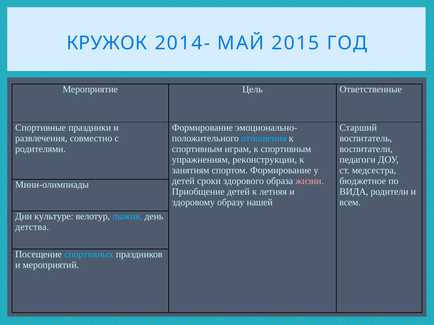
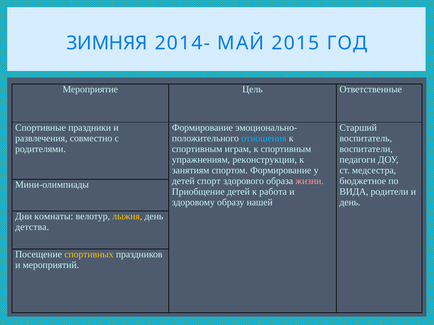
КРУЖОК: КРУЖОК -> ЗИМНЯЯ
сроки: сроки -> спорт
летняя: летняя -> работа
всем at (350, 203): всем -> день
культуре: культуре -> комнаты
лыжня colour: light blue -> yellow
спортивных colour: light blue -> yellow
